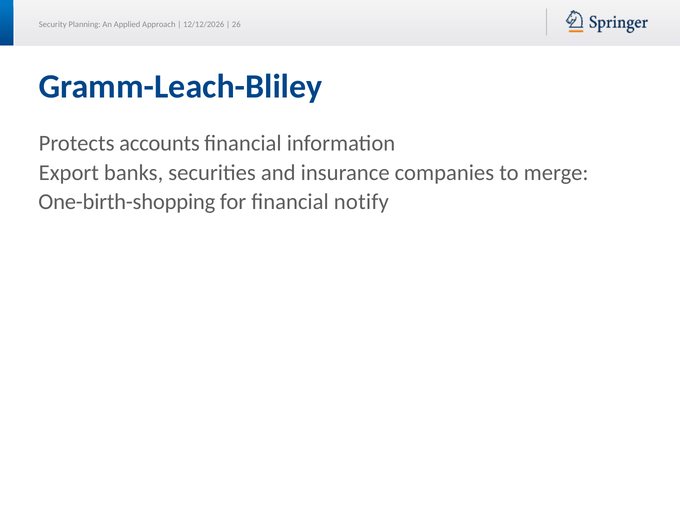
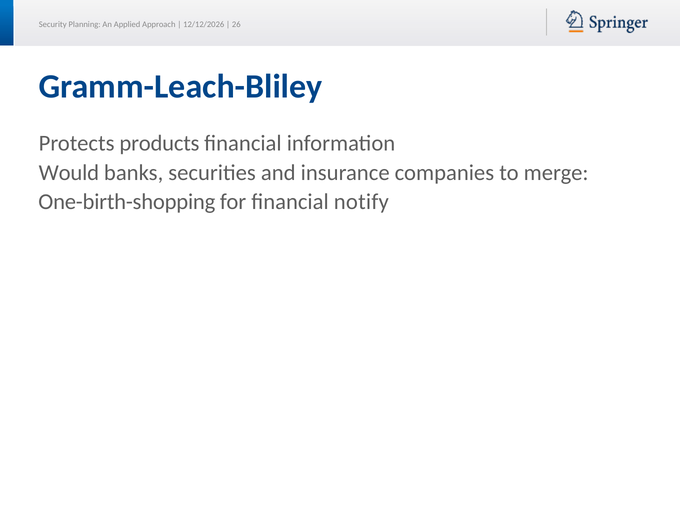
accounts: accounts -> products
Export: Export -> Would
